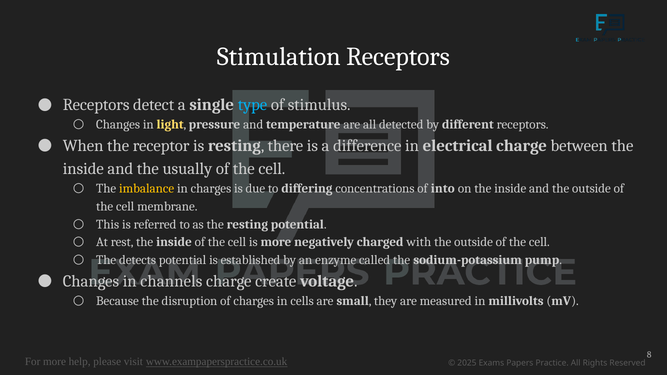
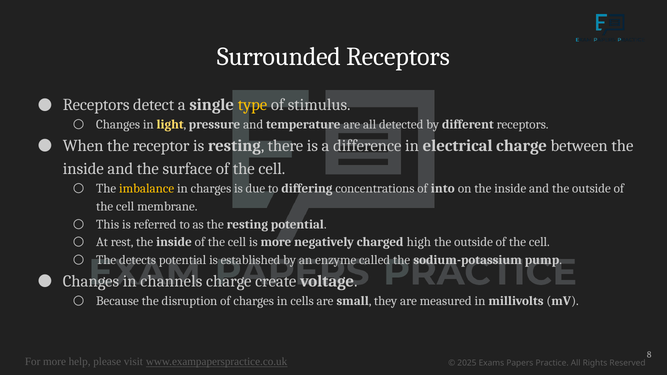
Stimulation: Stimulation -> Surrounded
type colour: light blue -> yellow
usually: usually -> surface
with: with -> high
